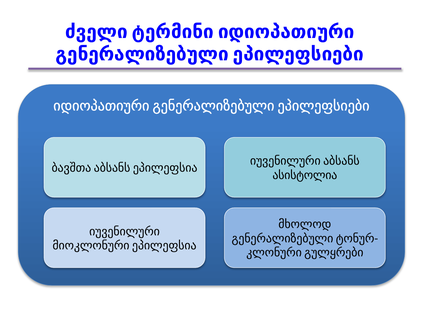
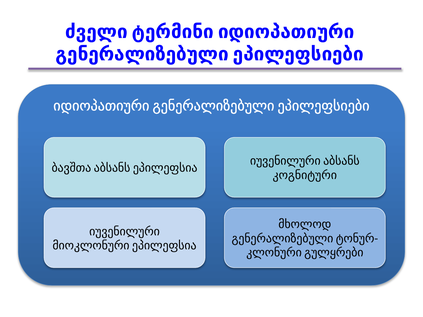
ასისტოლია: ასისტოლია -> კოგნიტური
